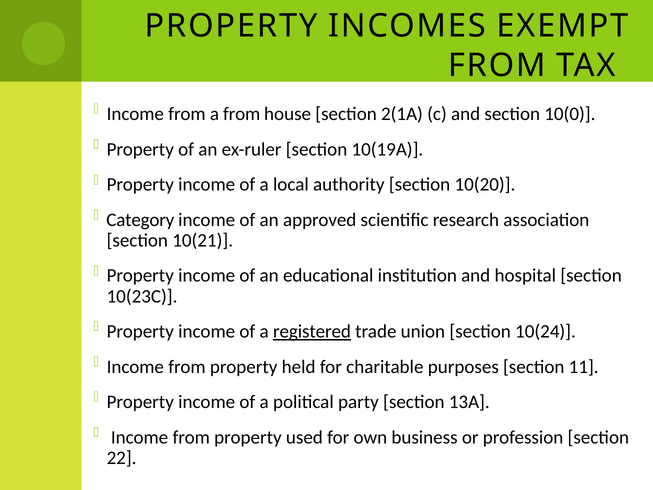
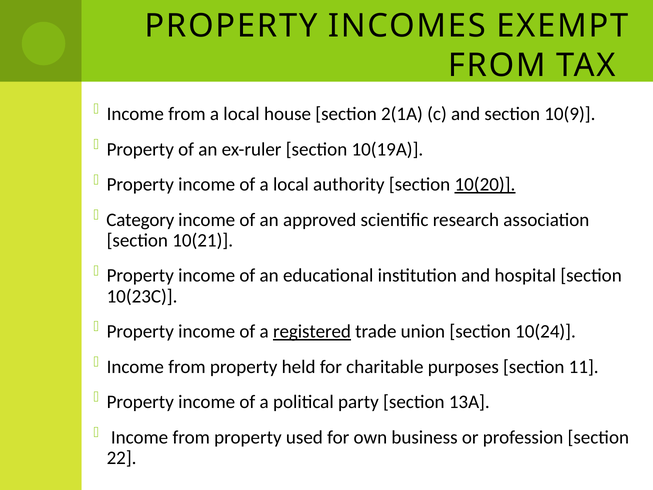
from a from: from -> local
10(0: 10(0 -> 10(9
10(20 underline: none -> present
